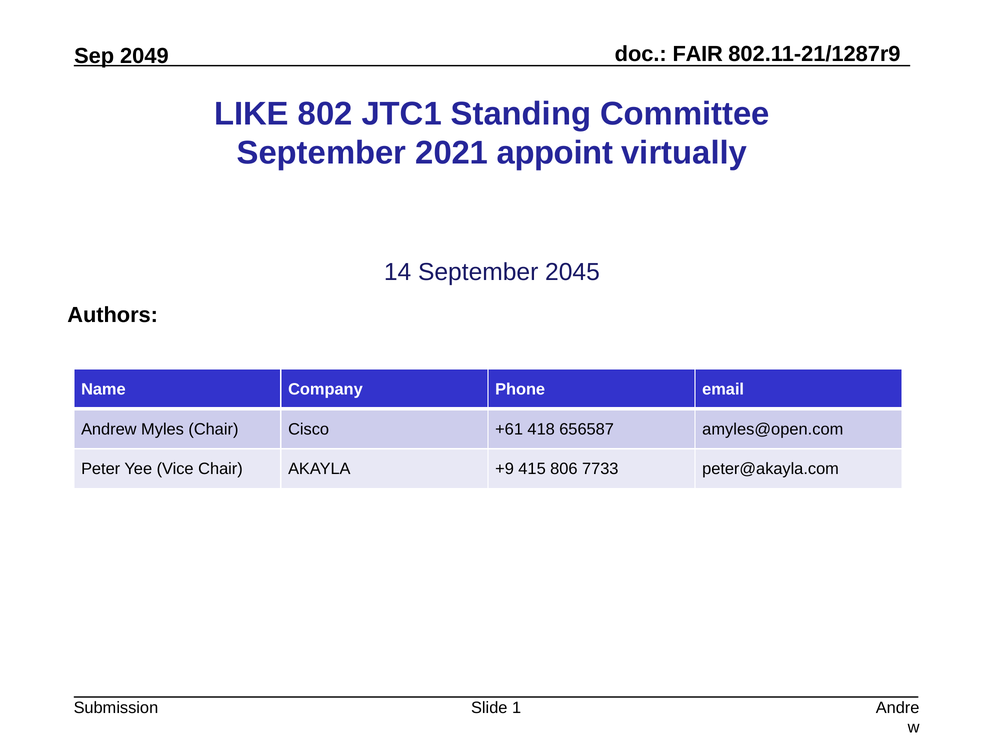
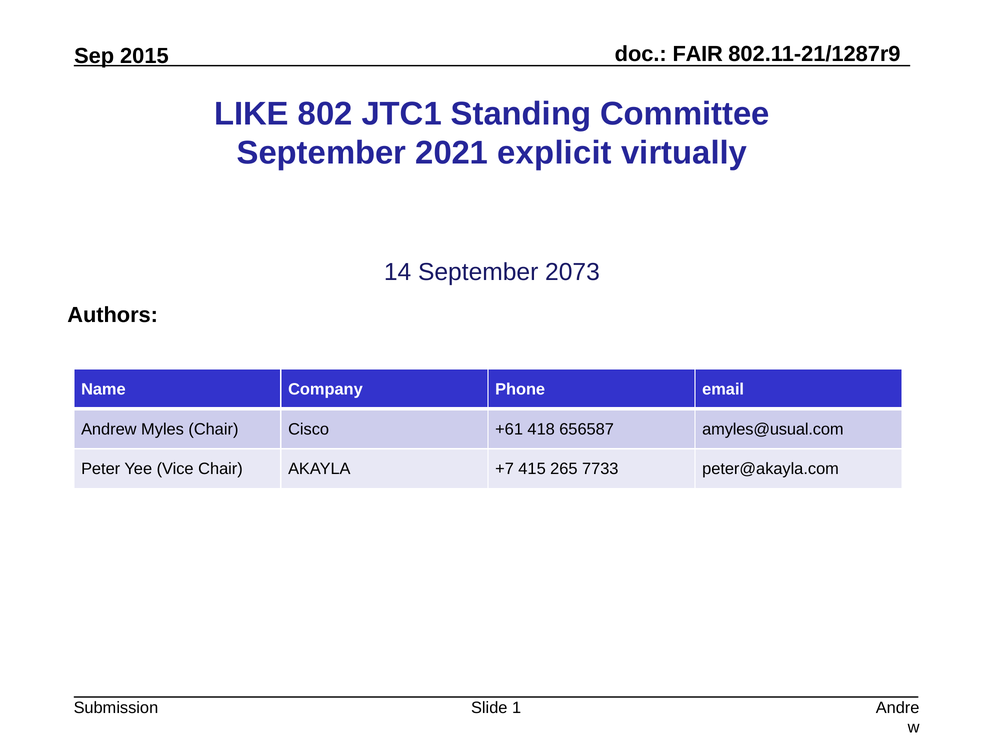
2049: 2049 -> 2015
appoint: appoint -> explicit
2045: 2045 -> 2073
amyles@open.com: amyles@open.com -> amyles@usual.com
+9: +9 -> +7
806: 806 -> 265
